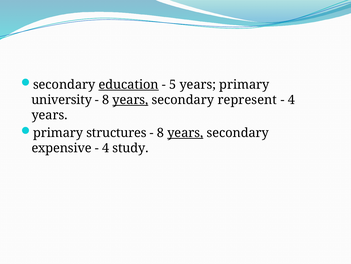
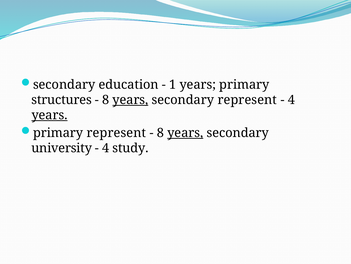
education underline: present -> none
5: 5 -> 1
university: university -> structures
years at (49, 115) underline: none -> present
primary structures: structures -> represent
expensive: expensive -> university
